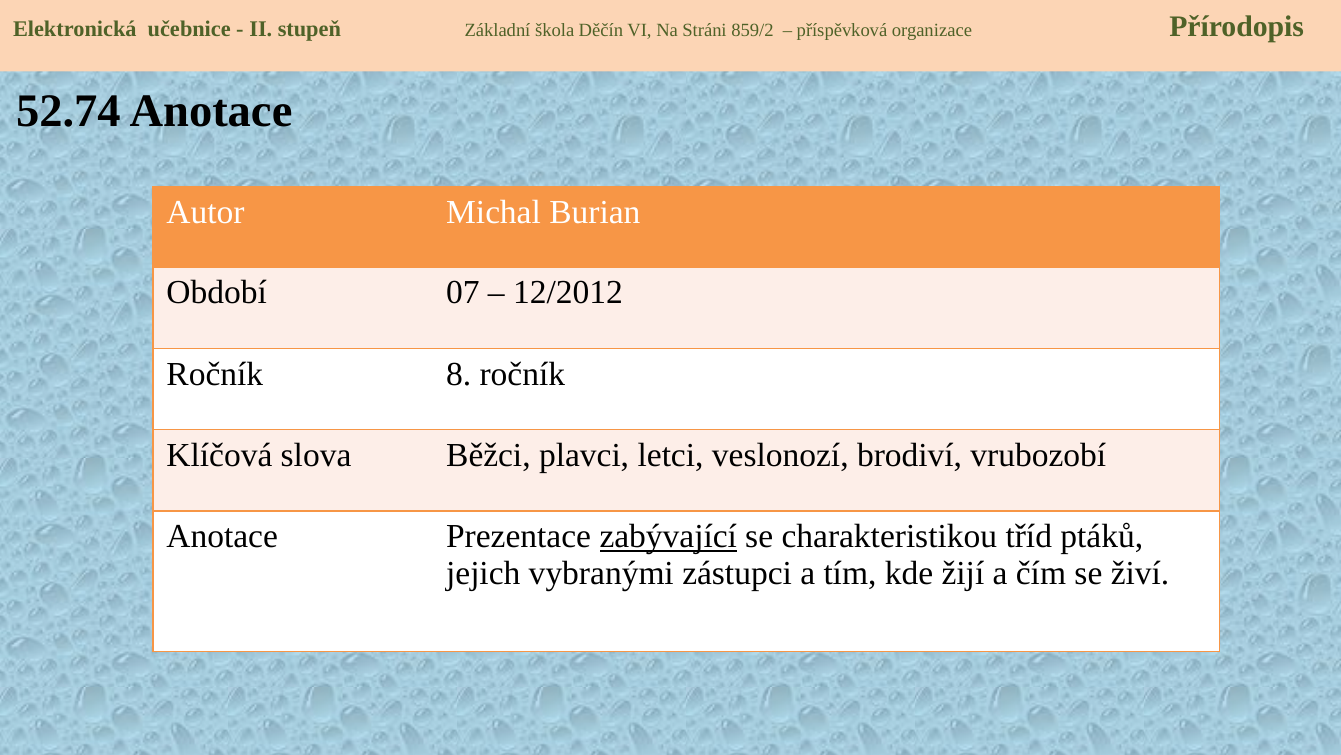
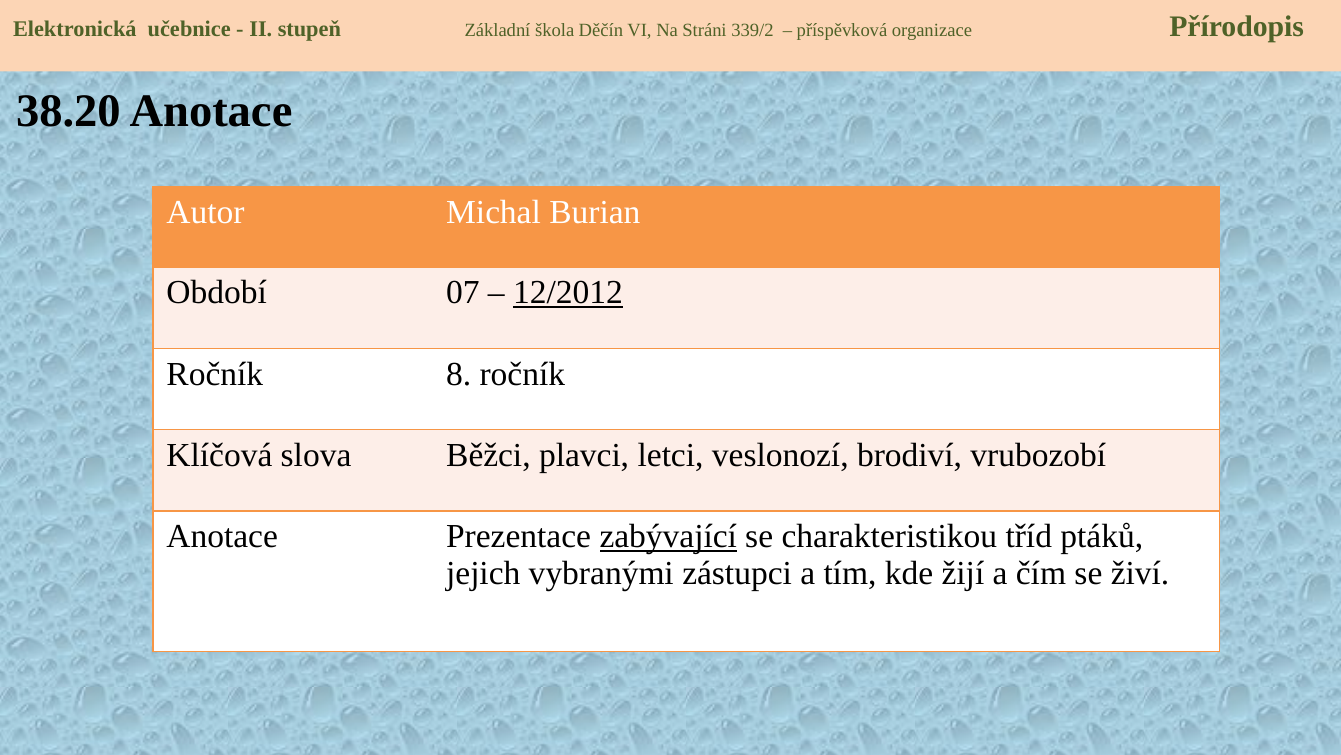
859/2: 859/2 -> 339/2
52.74: 52.74 -> 38.20
12/2012 underline: none -> present
